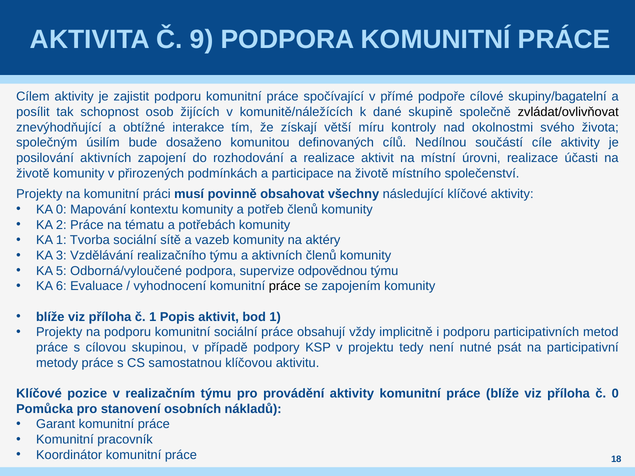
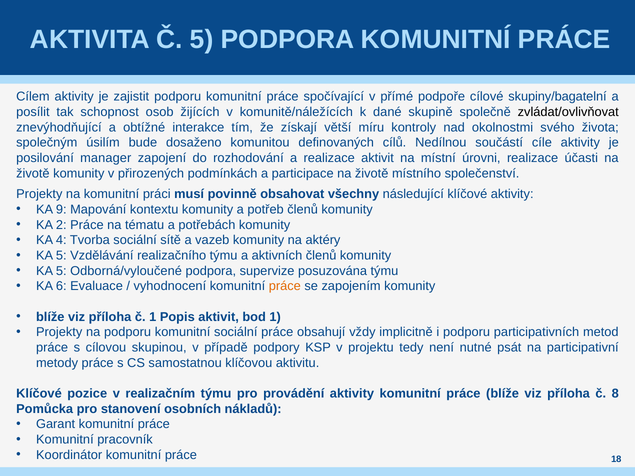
Č 9: 9 -> 5
posilování aktivních: aktivních -> manager
KA 0: 0 -> 9
KA 1: 1 -> 4
3 at (61, 256): 3 -> 5
odpovědnou: odpovědnou -> posuzována
práce at (285, 286) colour: black -> orange
č 0: 0 -> 8
